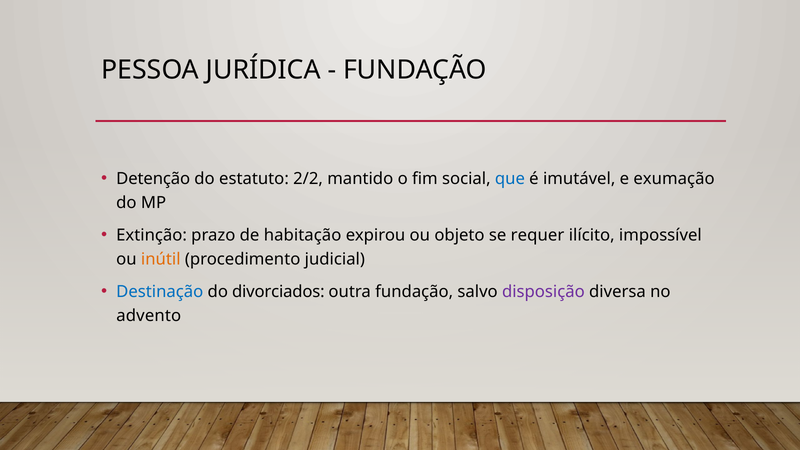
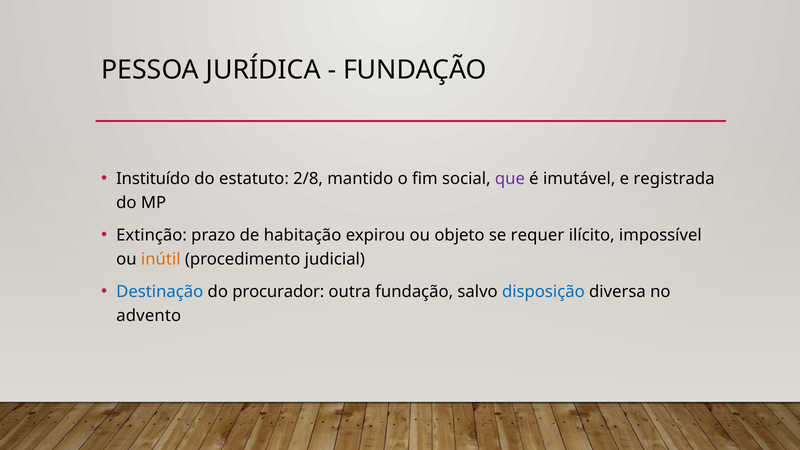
Detenção: Detenção -> Instituído
2/2: 2/2 -> 2/8
que colour: blue -> purple
exumação: exumação -> registrada
divorciados: divorciados -> procurador
disposição colour: purple -> blue
